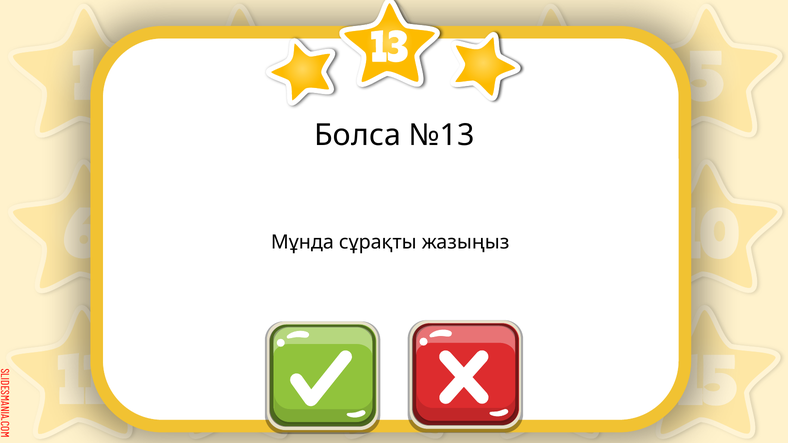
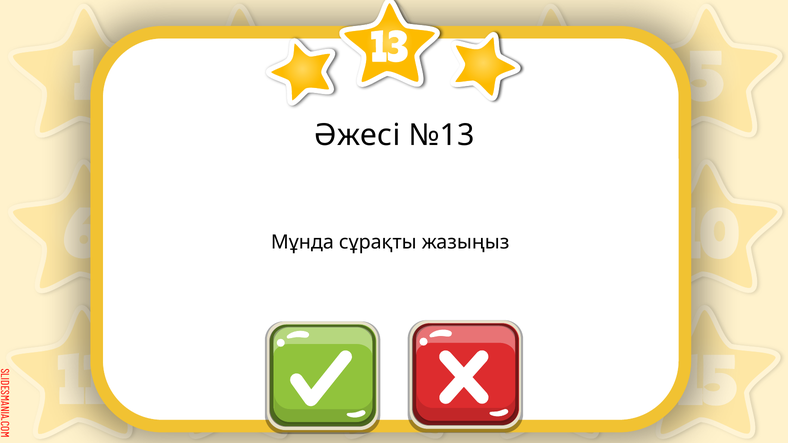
Болса: Болса -> Әжесі
